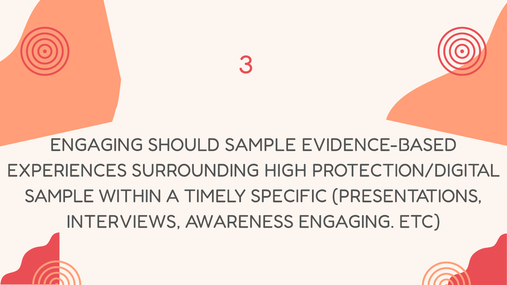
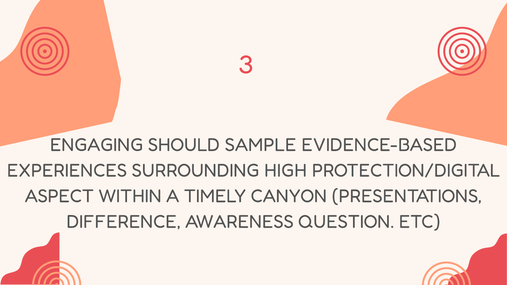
SAMPLE at (59, 196): SAMPLE -> ASPECT
SPECIFIC: SPECIFIC -> CANYON
INTERVIEWS: INTERVIEWS -> DIFFERENCE
AWARENESS ENGAGING: ENGAGING -> QUESTION
